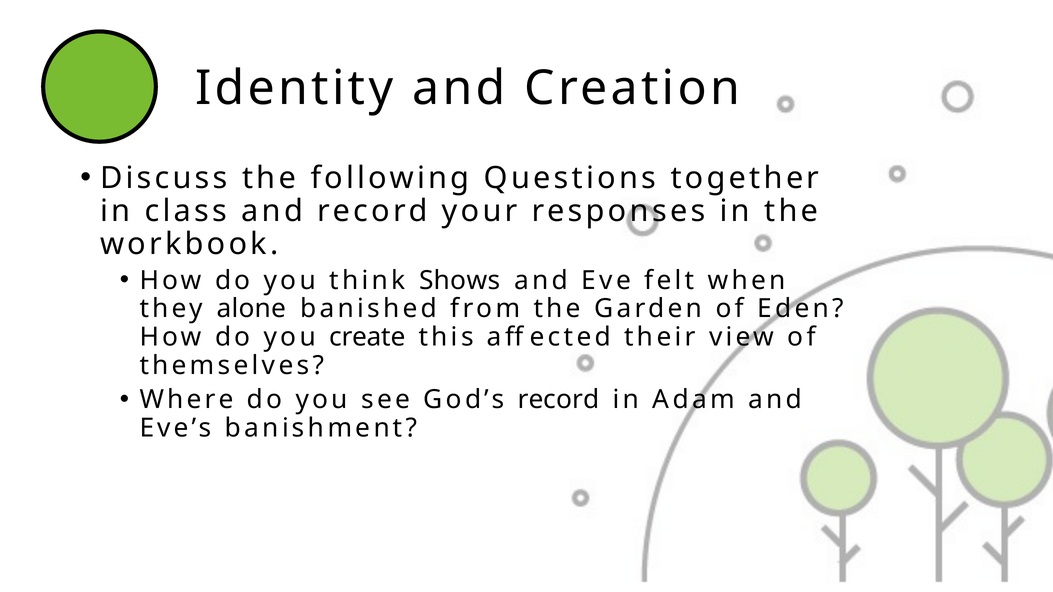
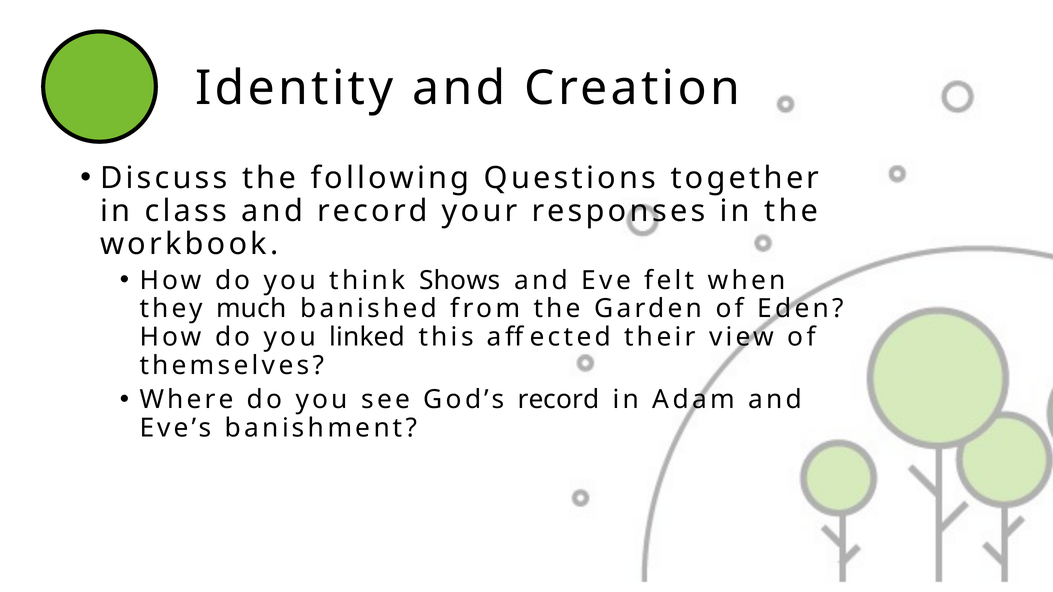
alone: alone -> much
create: create -> linked
